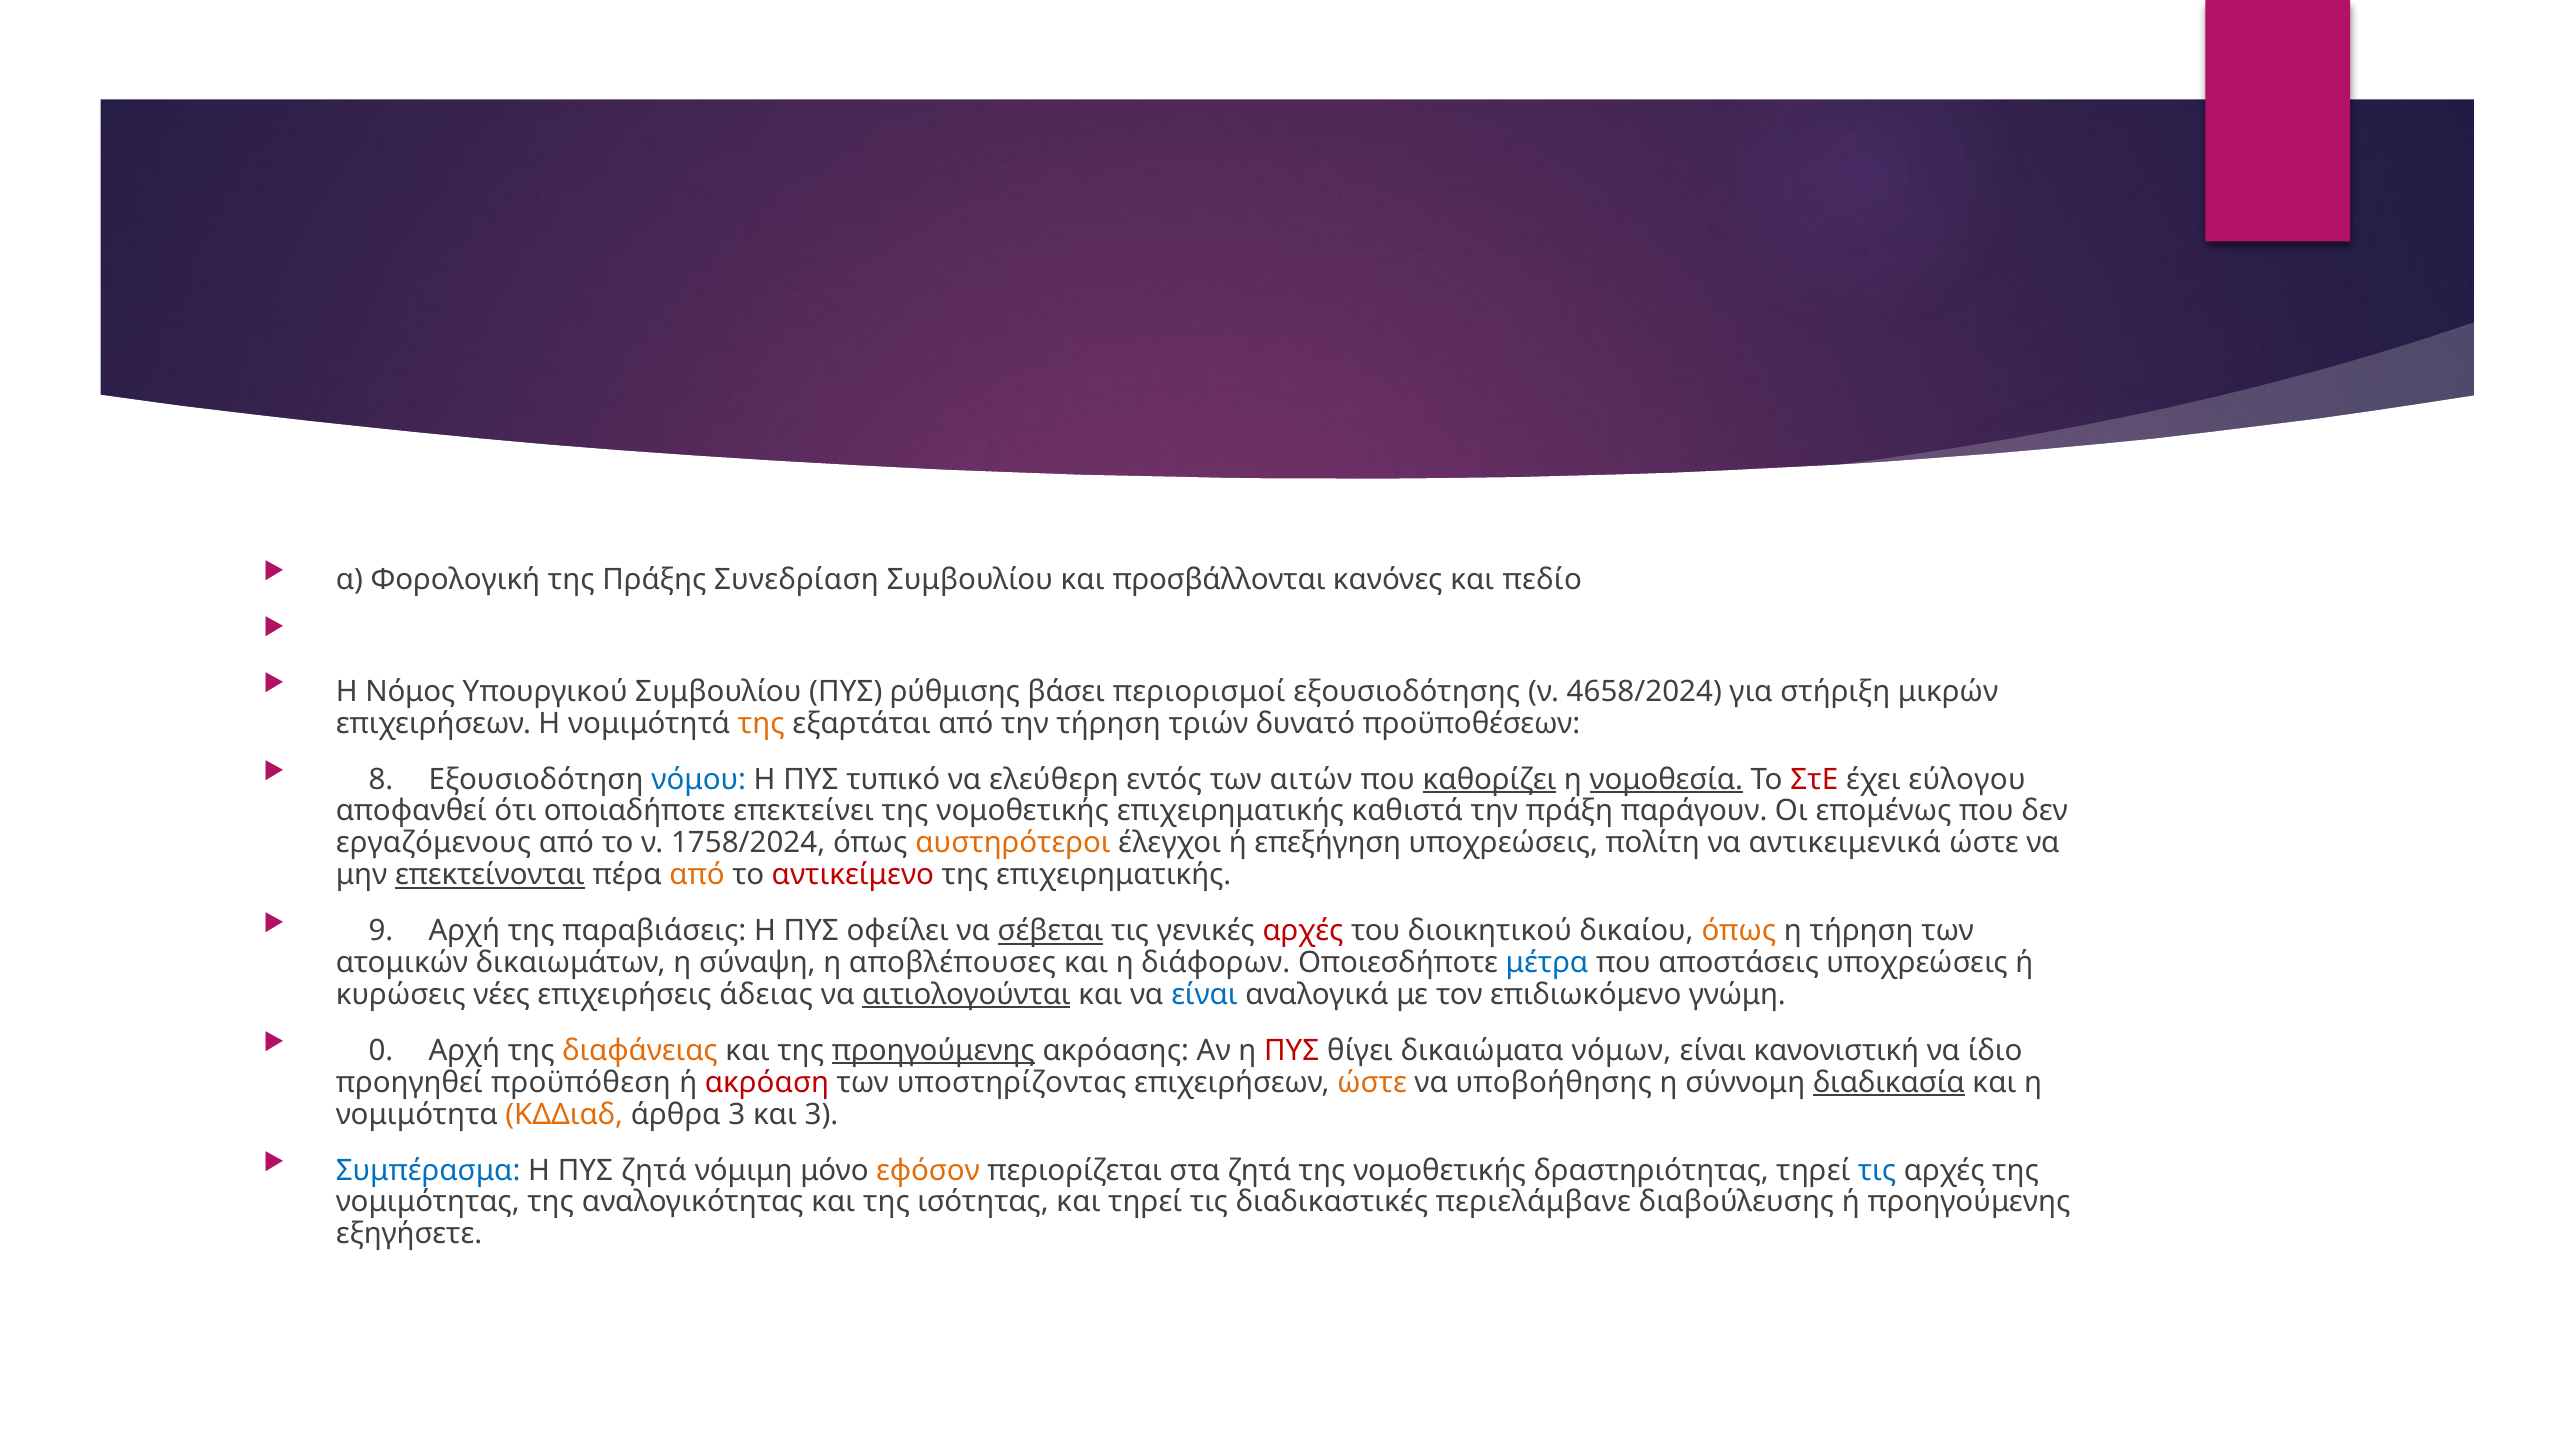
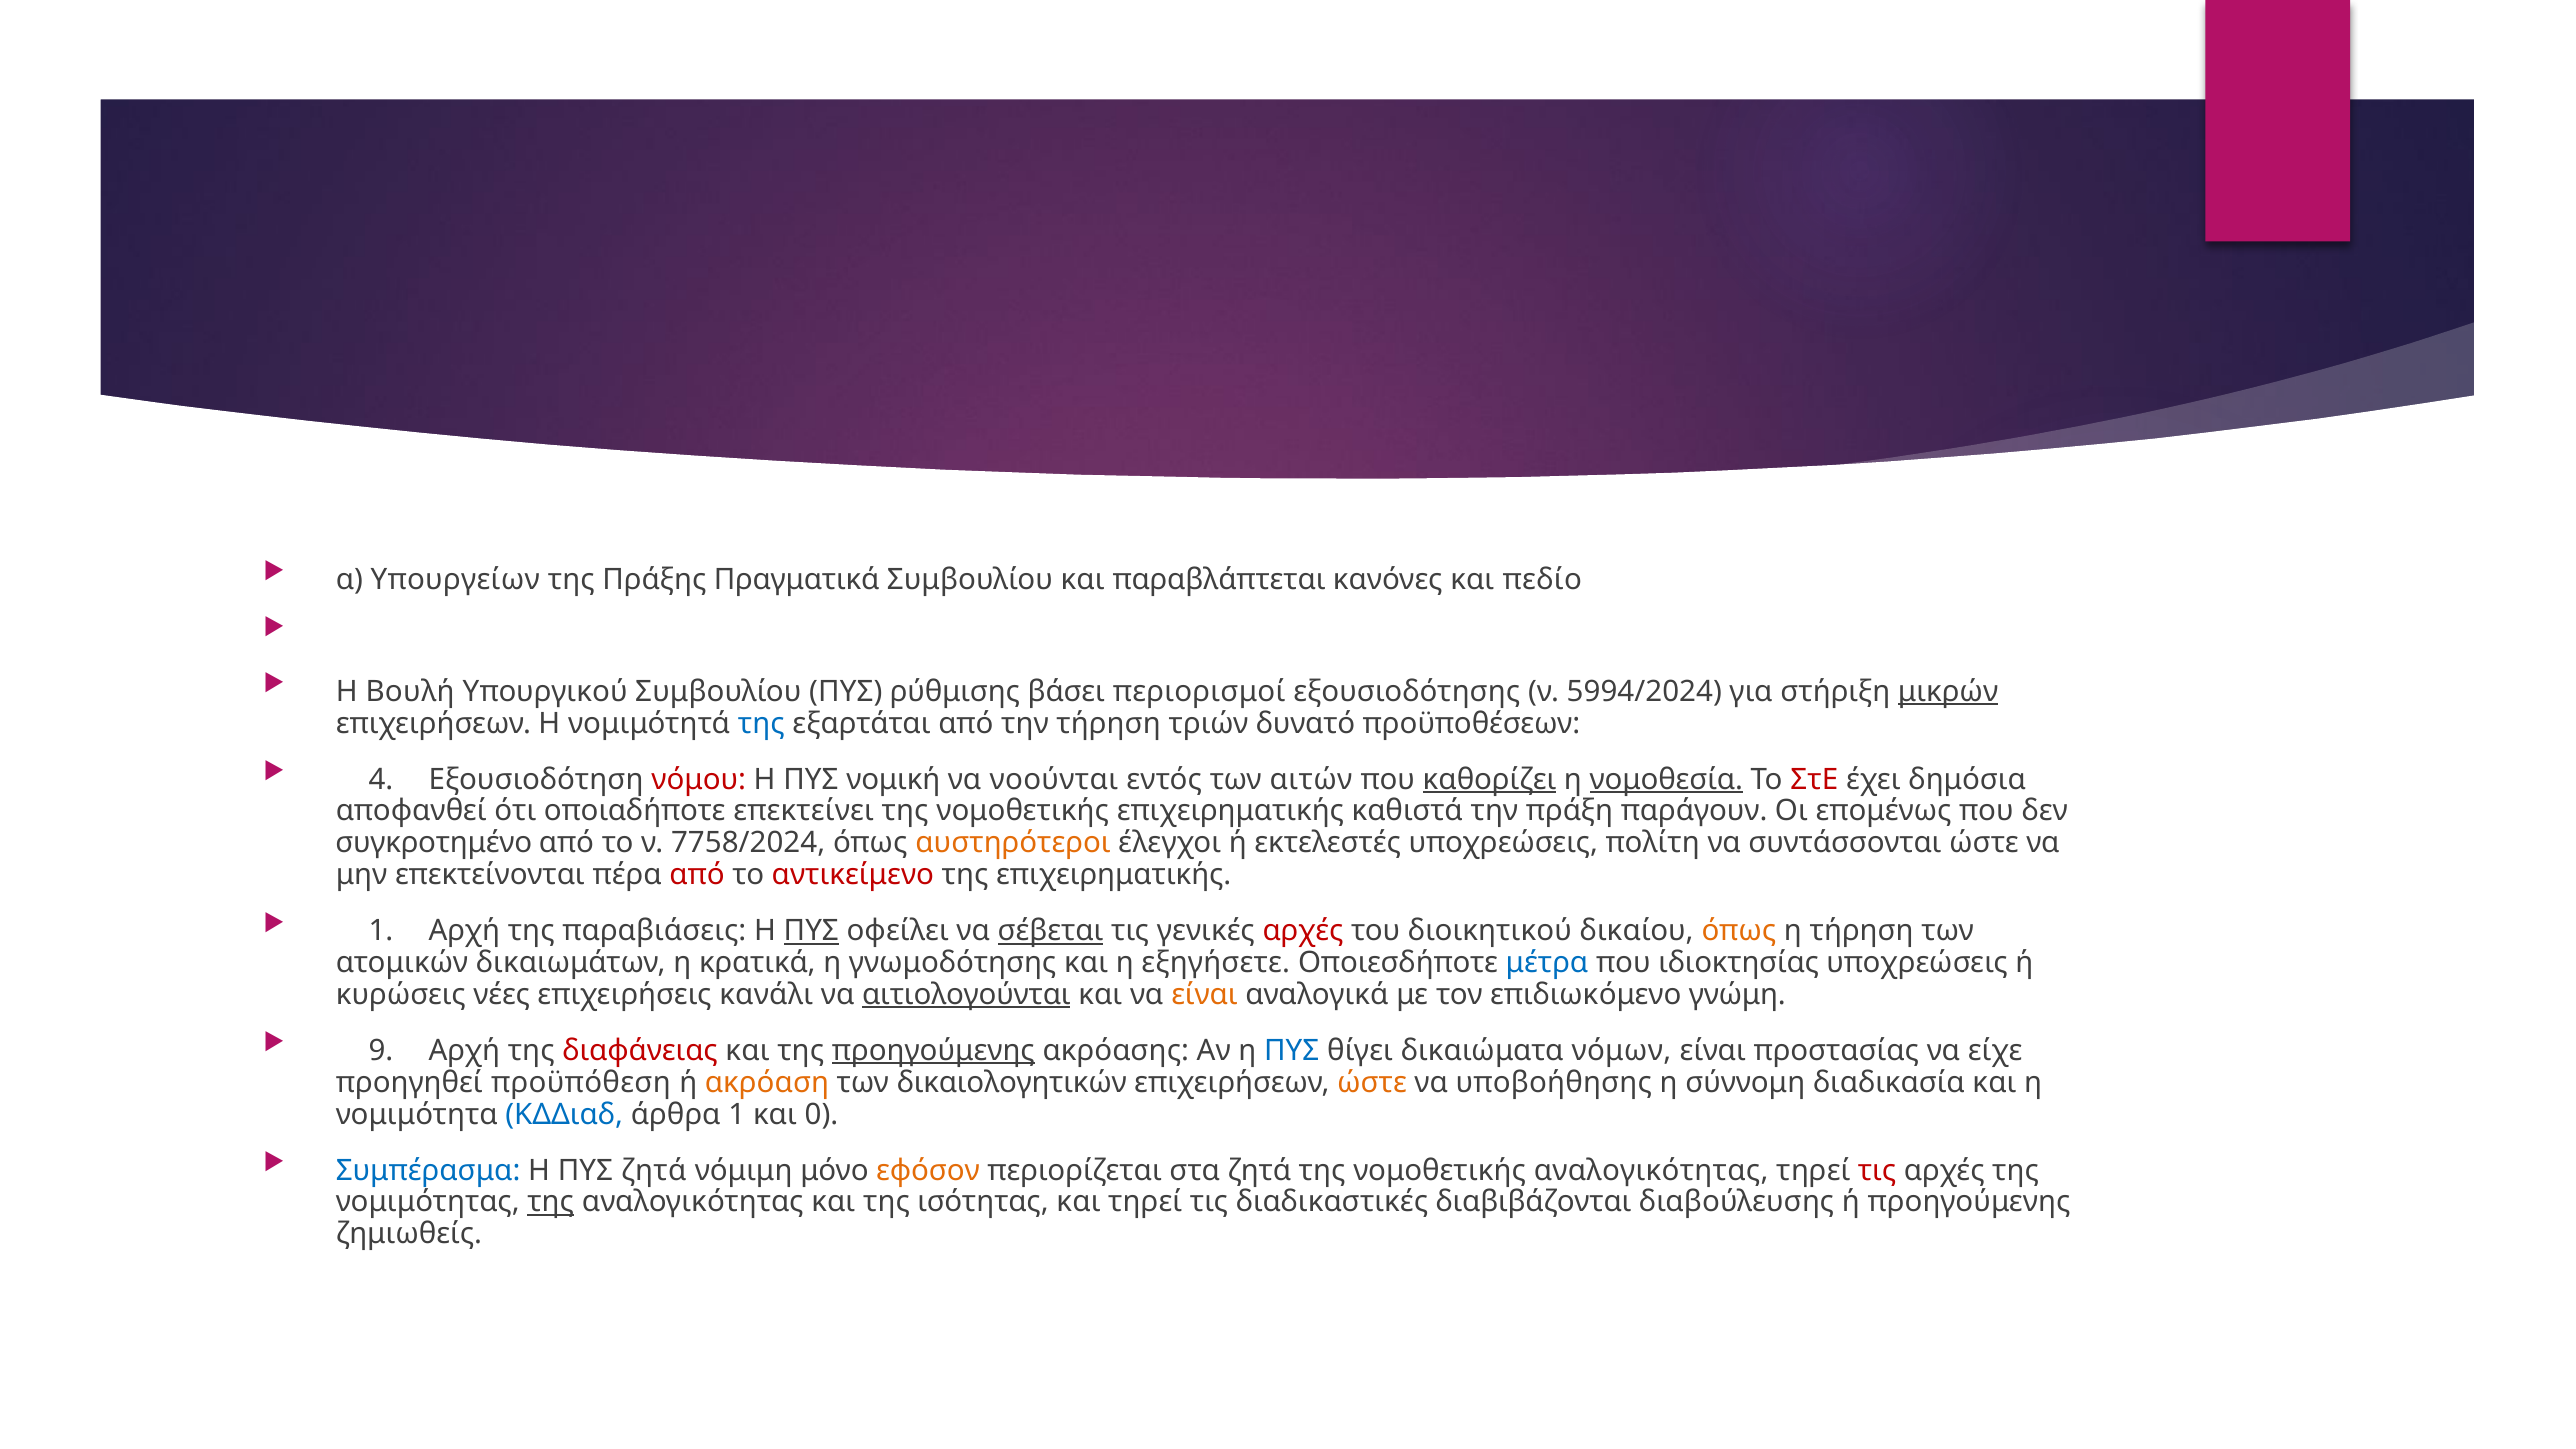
Φορολογική: Φορολογική -> Υπουργείων
Συνεδρίαση: Συνεδρίαση -> Πραγματικά
προσβάλλονται: προσβάλλονται -> παραβλάπτεται
Νόμος: Νόμος -> Βουλή
4658/2024: 4658/2024 -> 5994/2024
μικρών underline: none -> present
της at (761, 723) colour: orange -> blue
8: 8 -> 4
νόμου colour: blue -> red
τυπικό: τυπικό -> νομική
ελεύθερη: ελεύθερη -> νοούνται
εύλογου: εύλογου -> δημόσια
εργαζόμενους: εργαζόμενους -> συγκροτημένο
1758/2024: 1758/2024 -> 7758/2024
επεξήγηση: επεξήγηση -> εκτελεστές
αντικειμενικά: αντικειμενικά -> συντάσσονται
επεκτείνονται underline: present -> none
από at (697, 875) colour: orange -> red
9 at (381, 931): 9 -> 1
ΠΥΣ at (811, 931) underline: none -> present
σύναψη: σύναψη -> κρατικά
αποβλέπουσες: αποβλέπουσες -> γνωμοδότησης
διάφορων: διάφορων -> εξηγήσετε
αποστάσεις: αποστάσεις -> ιδιοκτησίας
άδειας: άδειας -> κανάλι
είναι at (1204, 995) colour: blue -> orange
0: 0 -> 9
διαφάνειας colour: orange -> red
ΠΥΣ at (1292, 1051) colour: red -> blue
κανονιστική: κανονιστική -> προστασίας
ίδιο: ίδιο -> είχε
ακρόαση colour: red -> orange
υποστηρίζοντας: υποστηρίζοντας -> δικαιολογητικών
διαδικασία underline: present -> none
ΚΔΔιαδ colour: orange -> blue
άρθρα 3: 3 -> 1
και 3: 3 -> 0
νομοθετικής δραστηριότητας: δραστηριότητας -> αναλογικότητας
τις at (1877, 1170) colour: blue -> red
της at (551, 1202) underline: none -> present
περιελάμβανε: περιελάμβανε -> διαβιβάζονται
εξηγήσετε: εξηγήσετε -> ζημιωθείς
